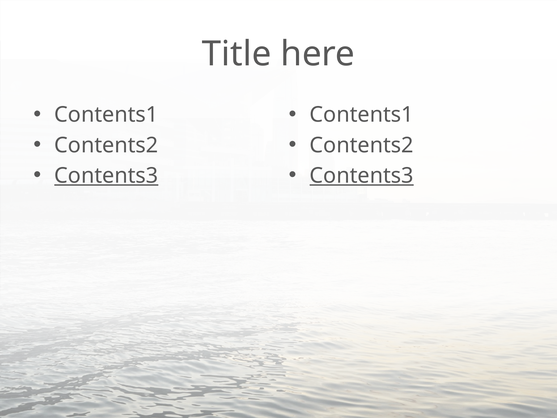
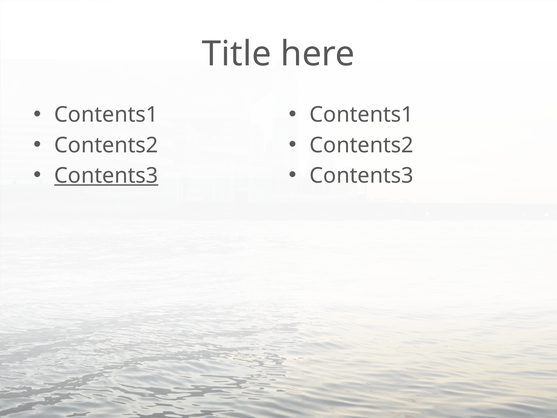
Contents3 at (362, 175) underline: present -> none
